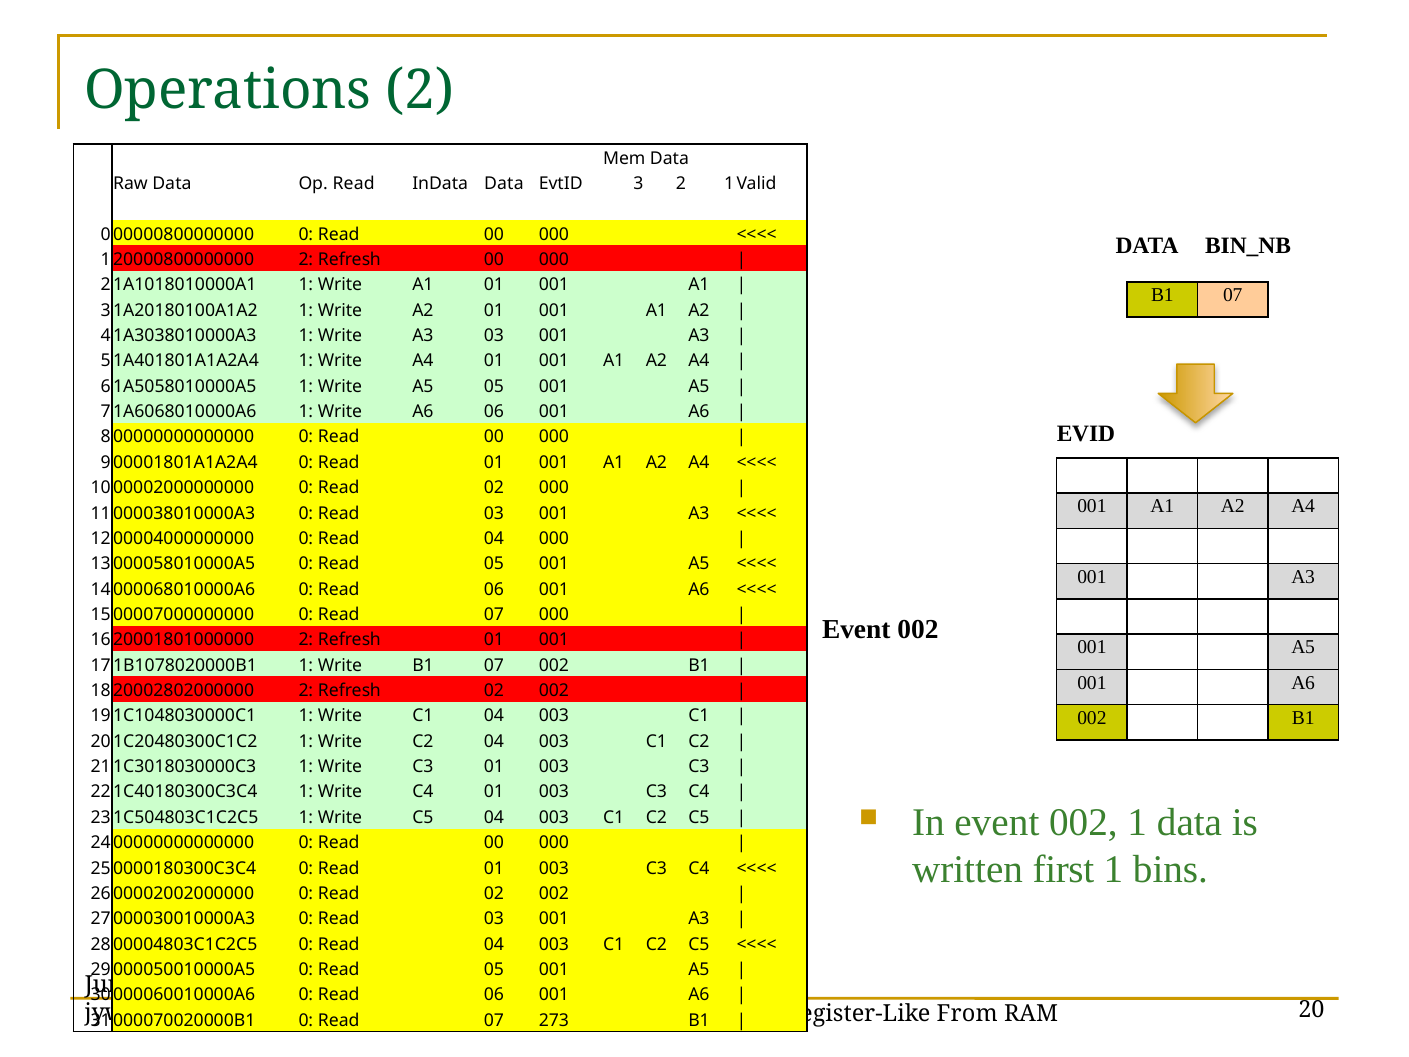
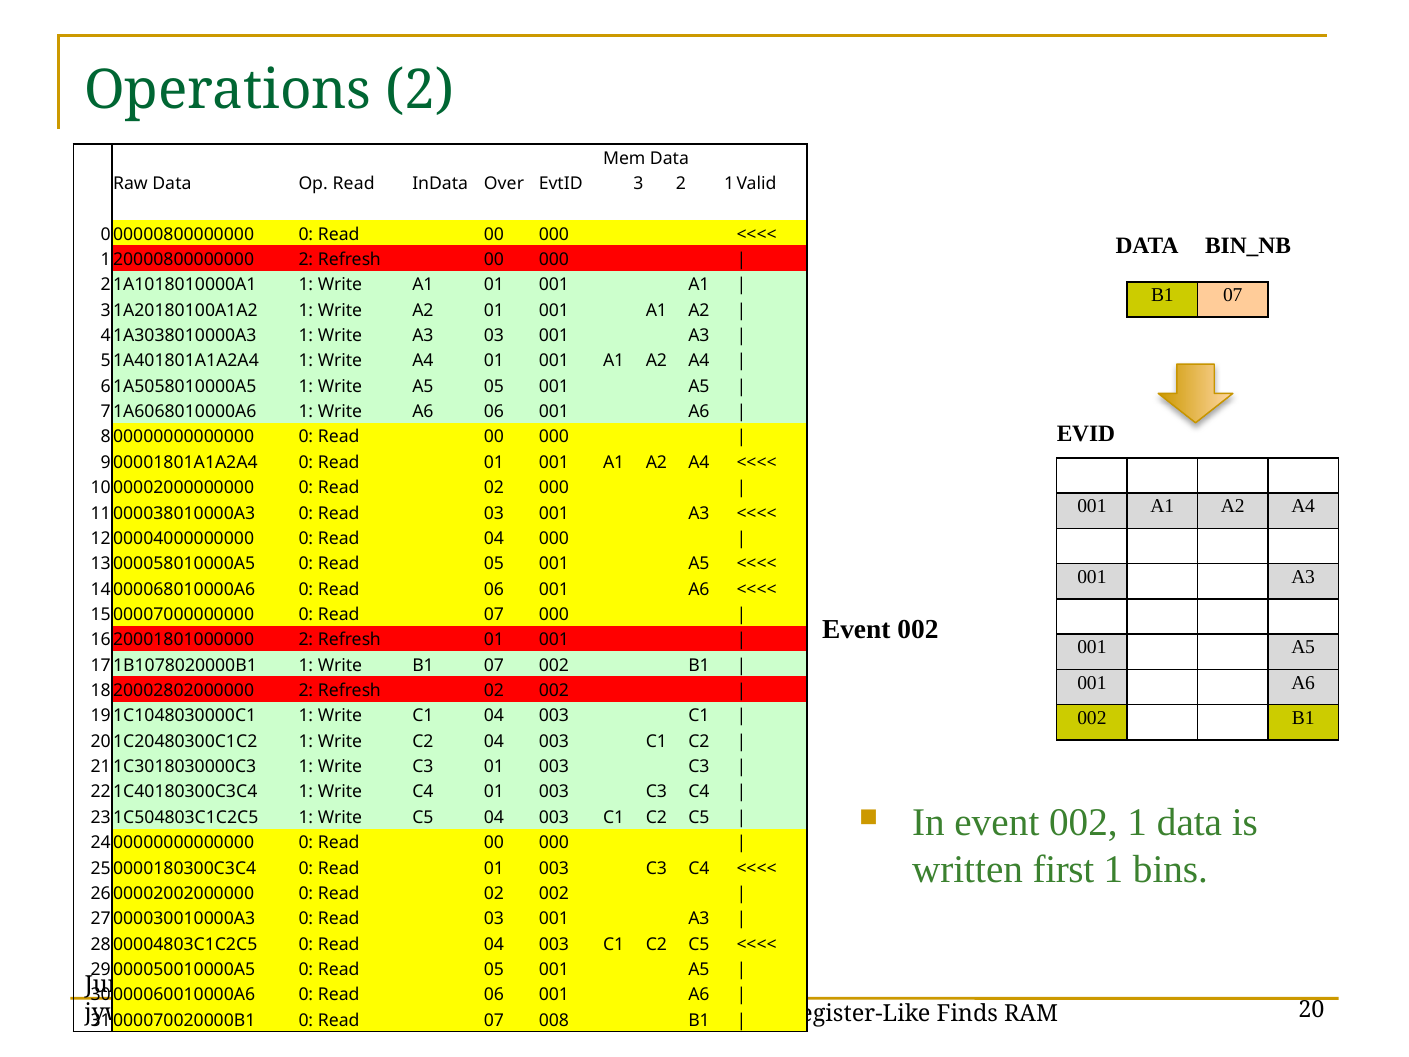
InData Data: Data -> Over
From: From -> Finds
273: 273 -> 008
